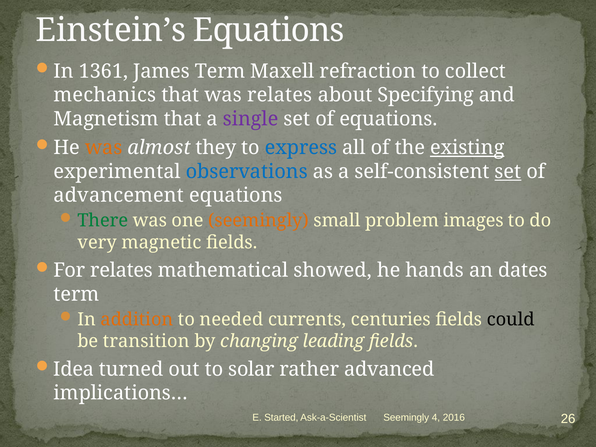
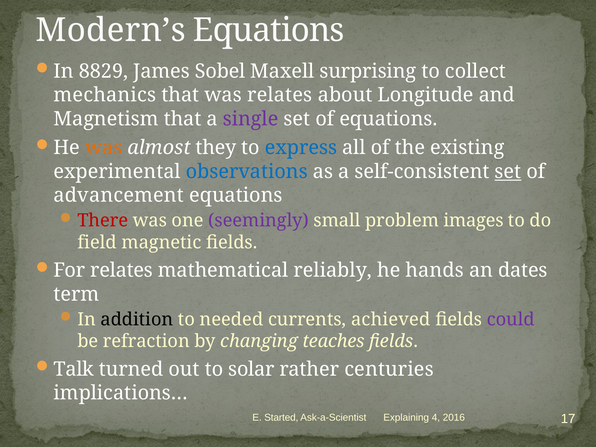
Einstein’s: Einstein’s -> Modern’s
1361: 1361 -> 8829
James Term: Term -> Sobel
refraction: refraction -> surprising
Specifying: Specifying -> Longitude
existing underline: present -> none
There colour: green -> red
seemingly at (259, 221) colour: orange -> purple
very: very -> field
showed: showed -> reliably
addition colour: orange -> black
centuries: centuries -> achieved
could colour: black -> purple
transition: transition -> refraction
leading: leading -> teaches
Idea: Idea -> Talk
advanced: advanced -> centuries
Seemingly at (406, 418): Seemingly -> Explaining
26: 26 -> 17
